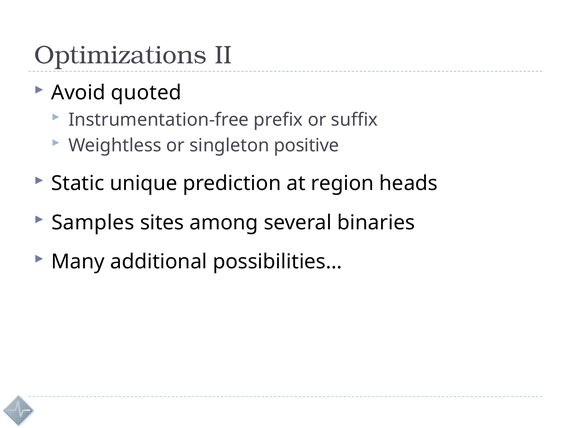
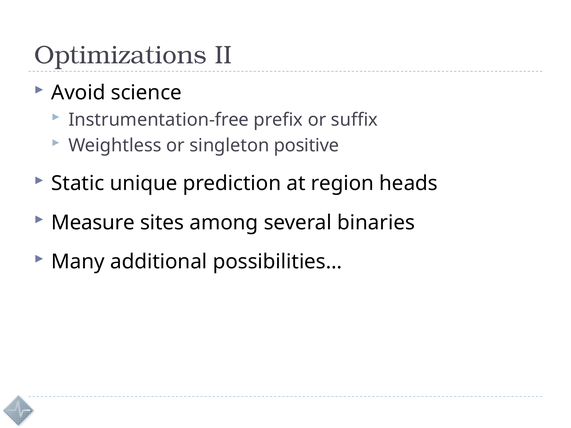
quoted: quoted -> science
Samples: Samples -> Measure
